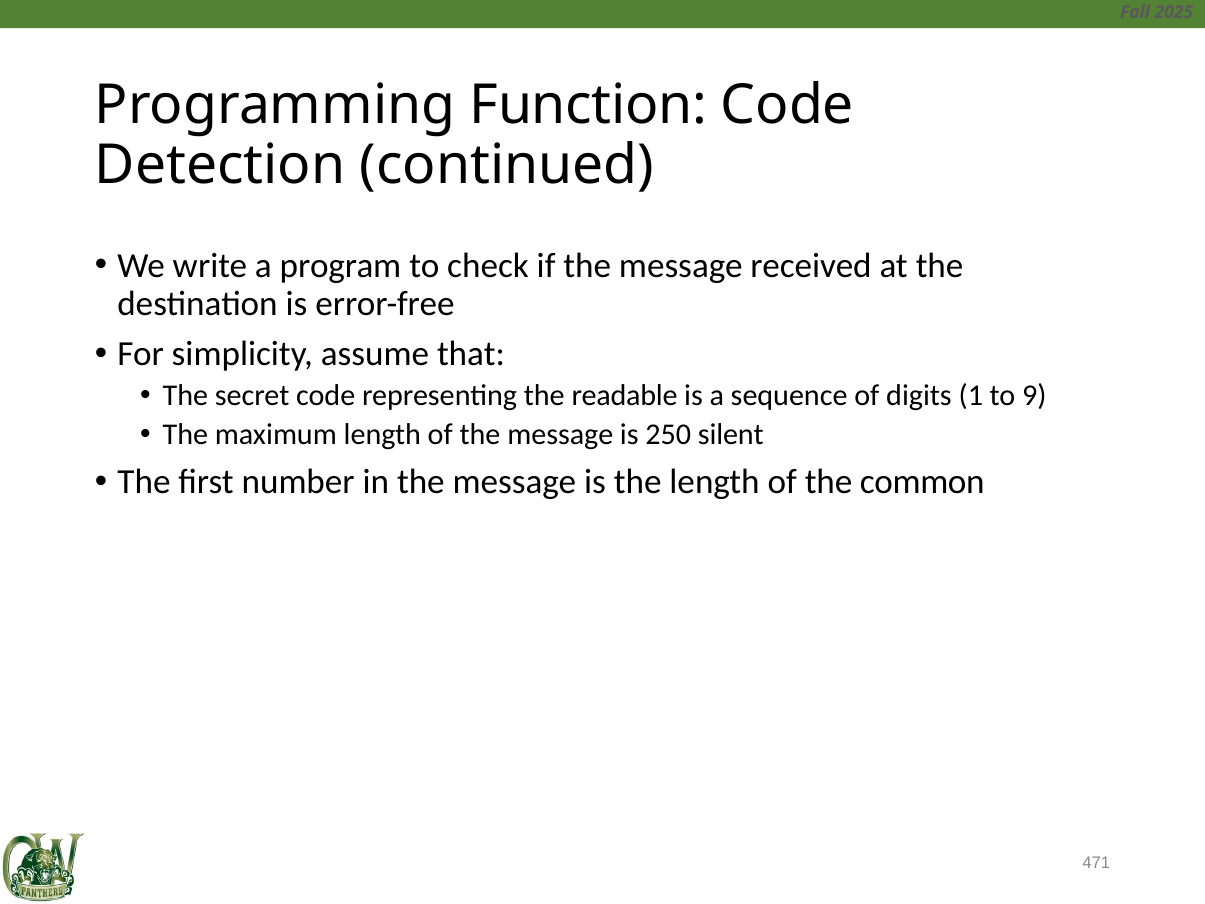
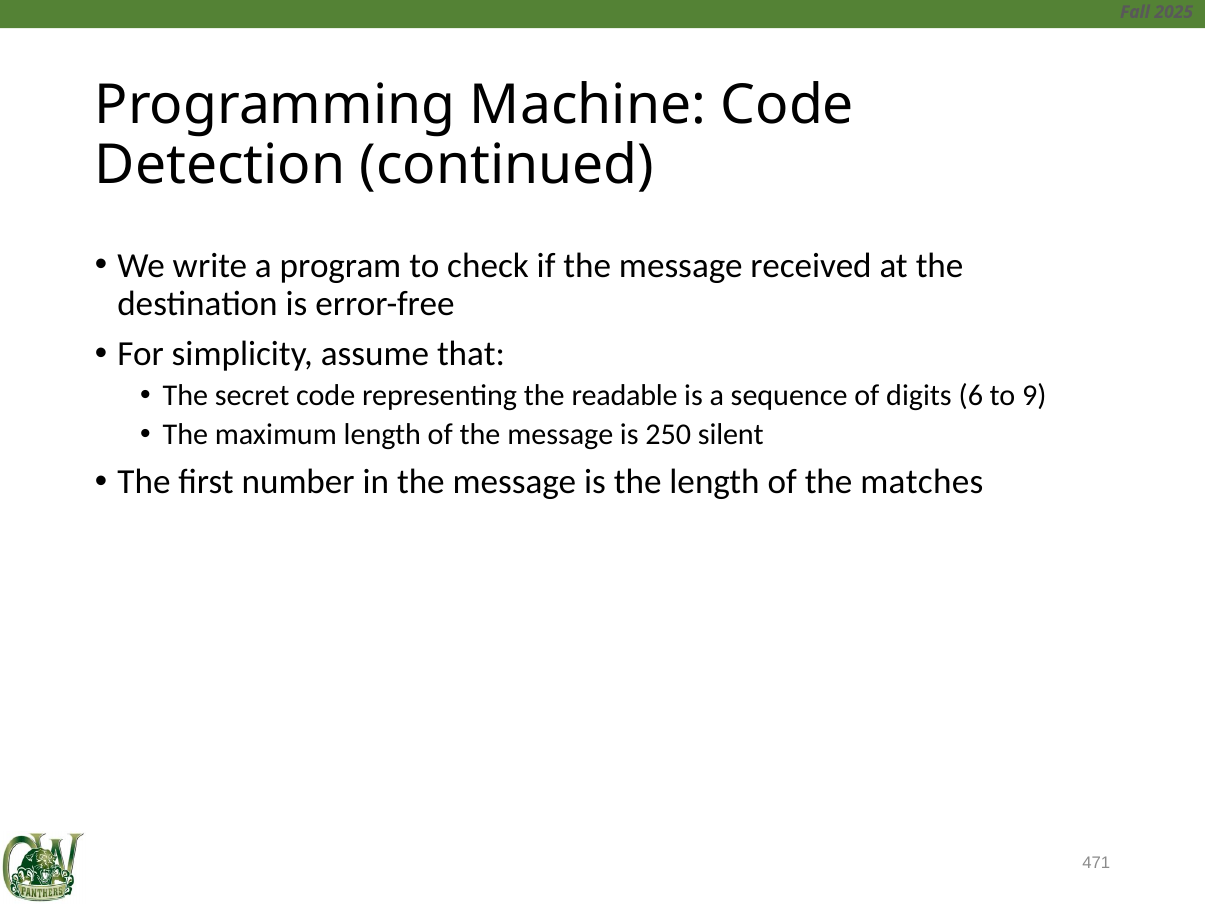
Function: Function -> Machine
1: 1 -> 6
common: common -> matches
